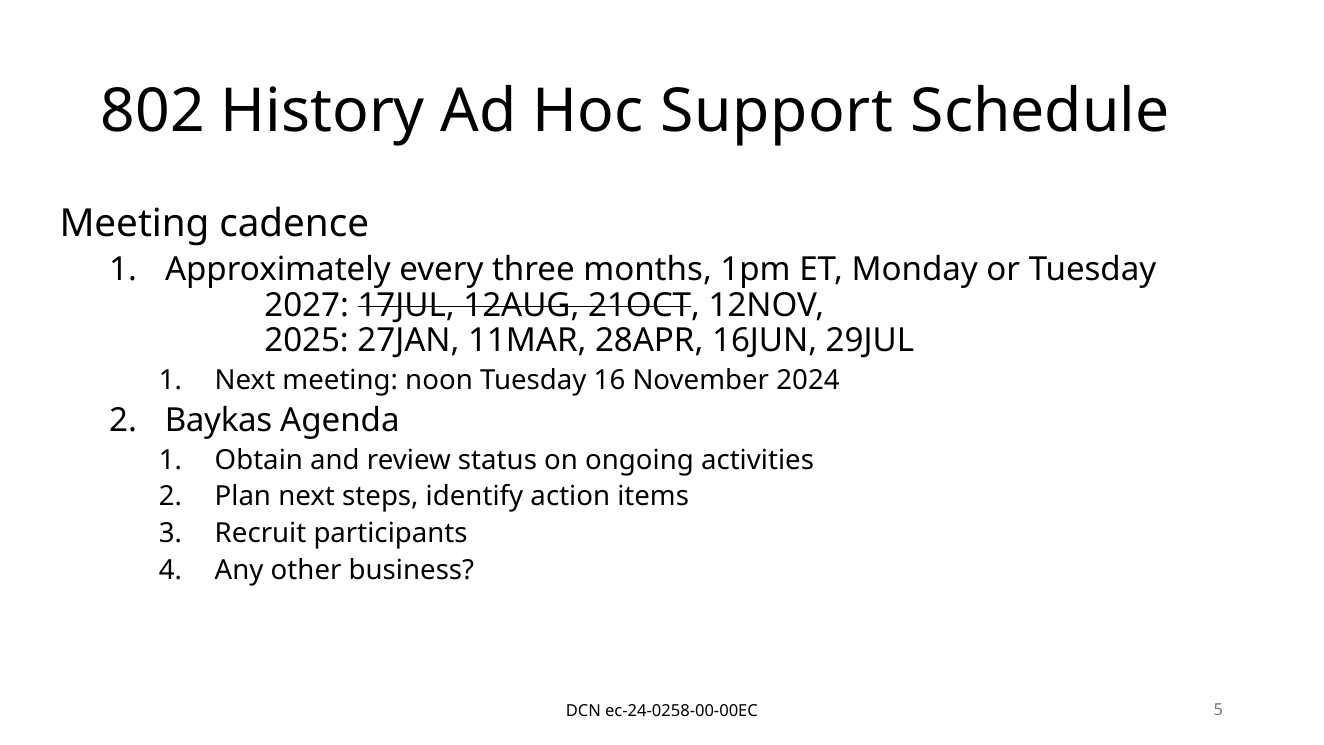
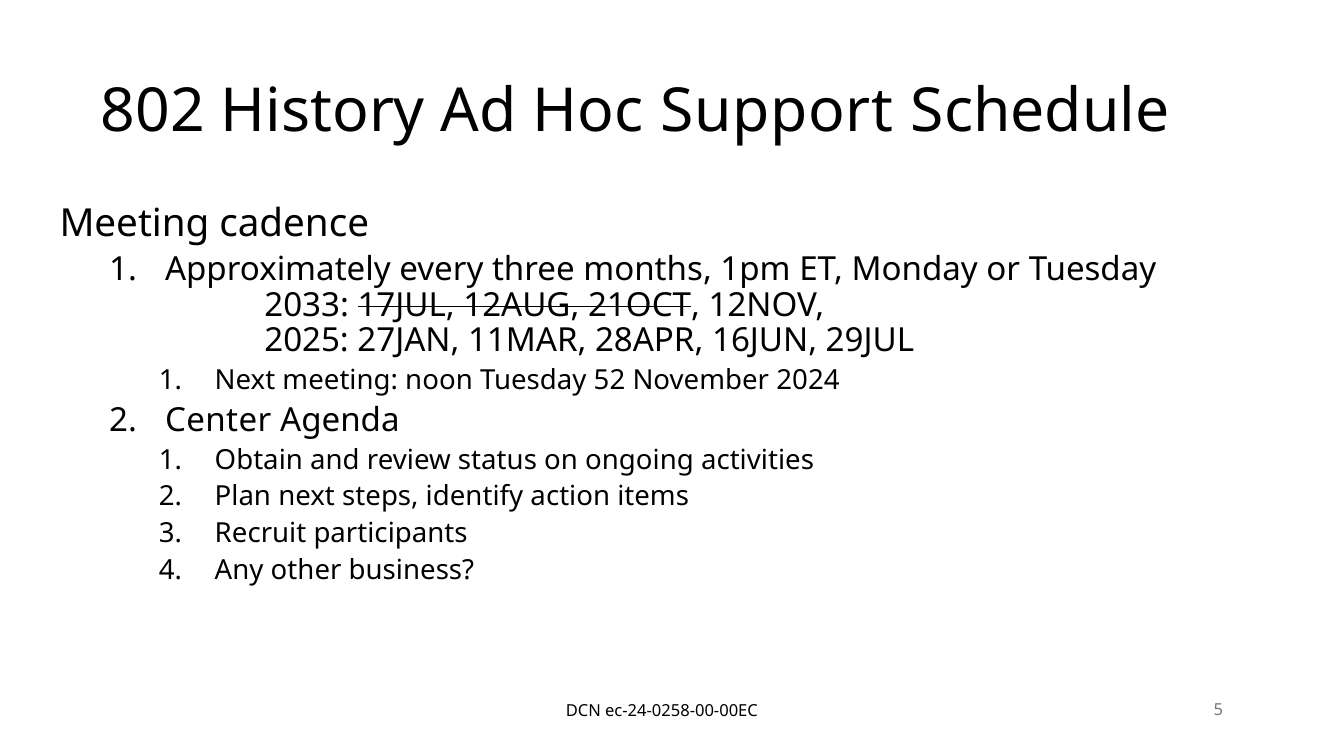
2027: 2027 -> 2033
16: 16 -> 52
Baykas: Baykas -> Center
